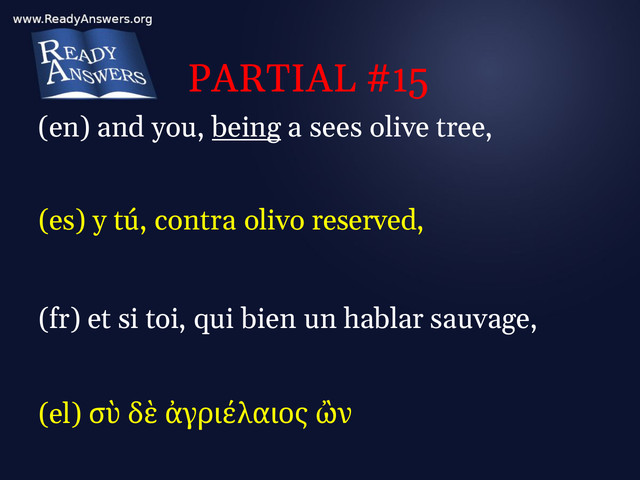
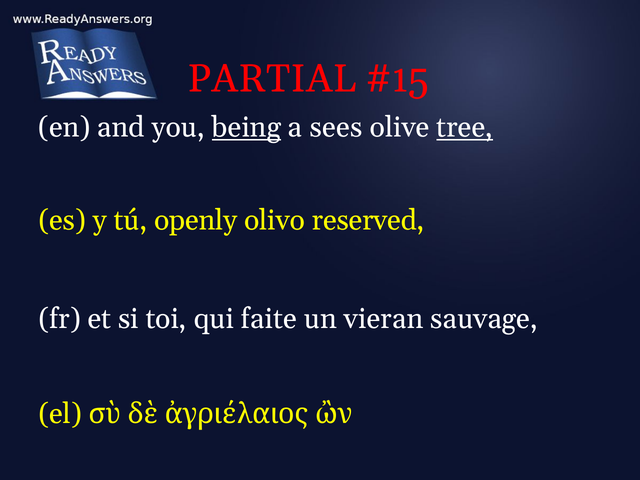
tree underline: none -> present
contra: contra -> openly
bien: bien -> faite
hablar: hablar -> vieran
